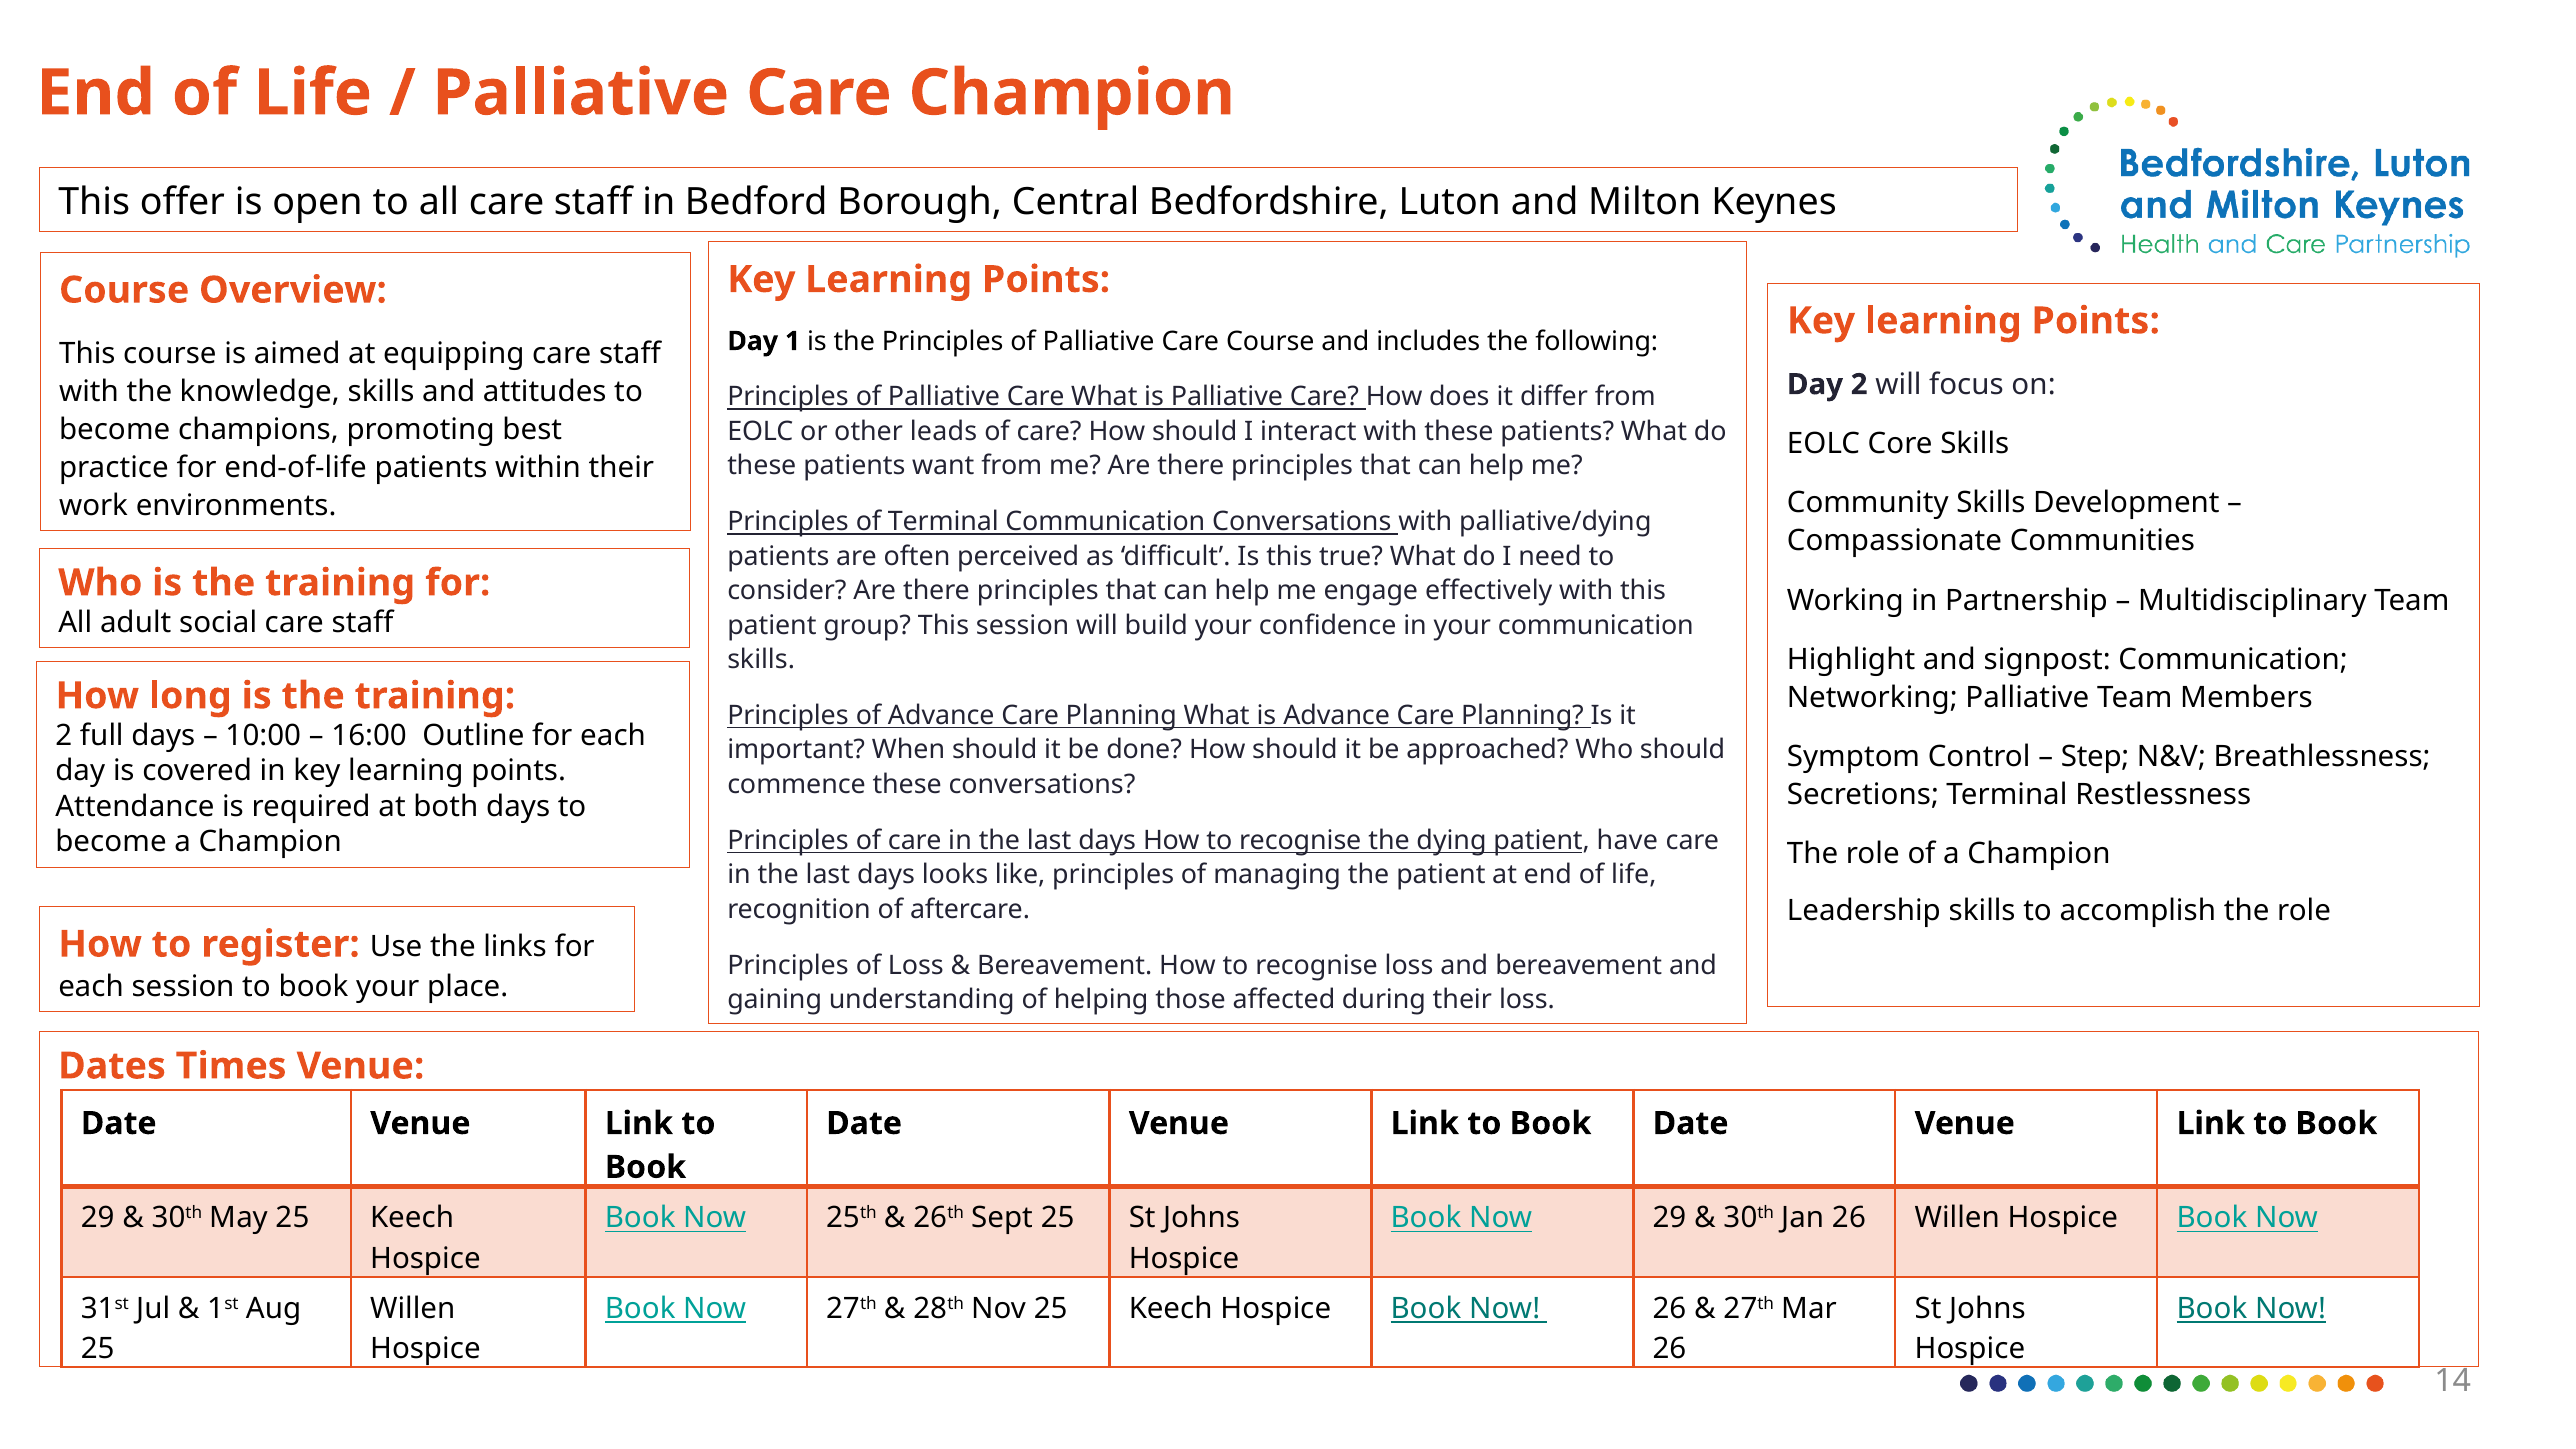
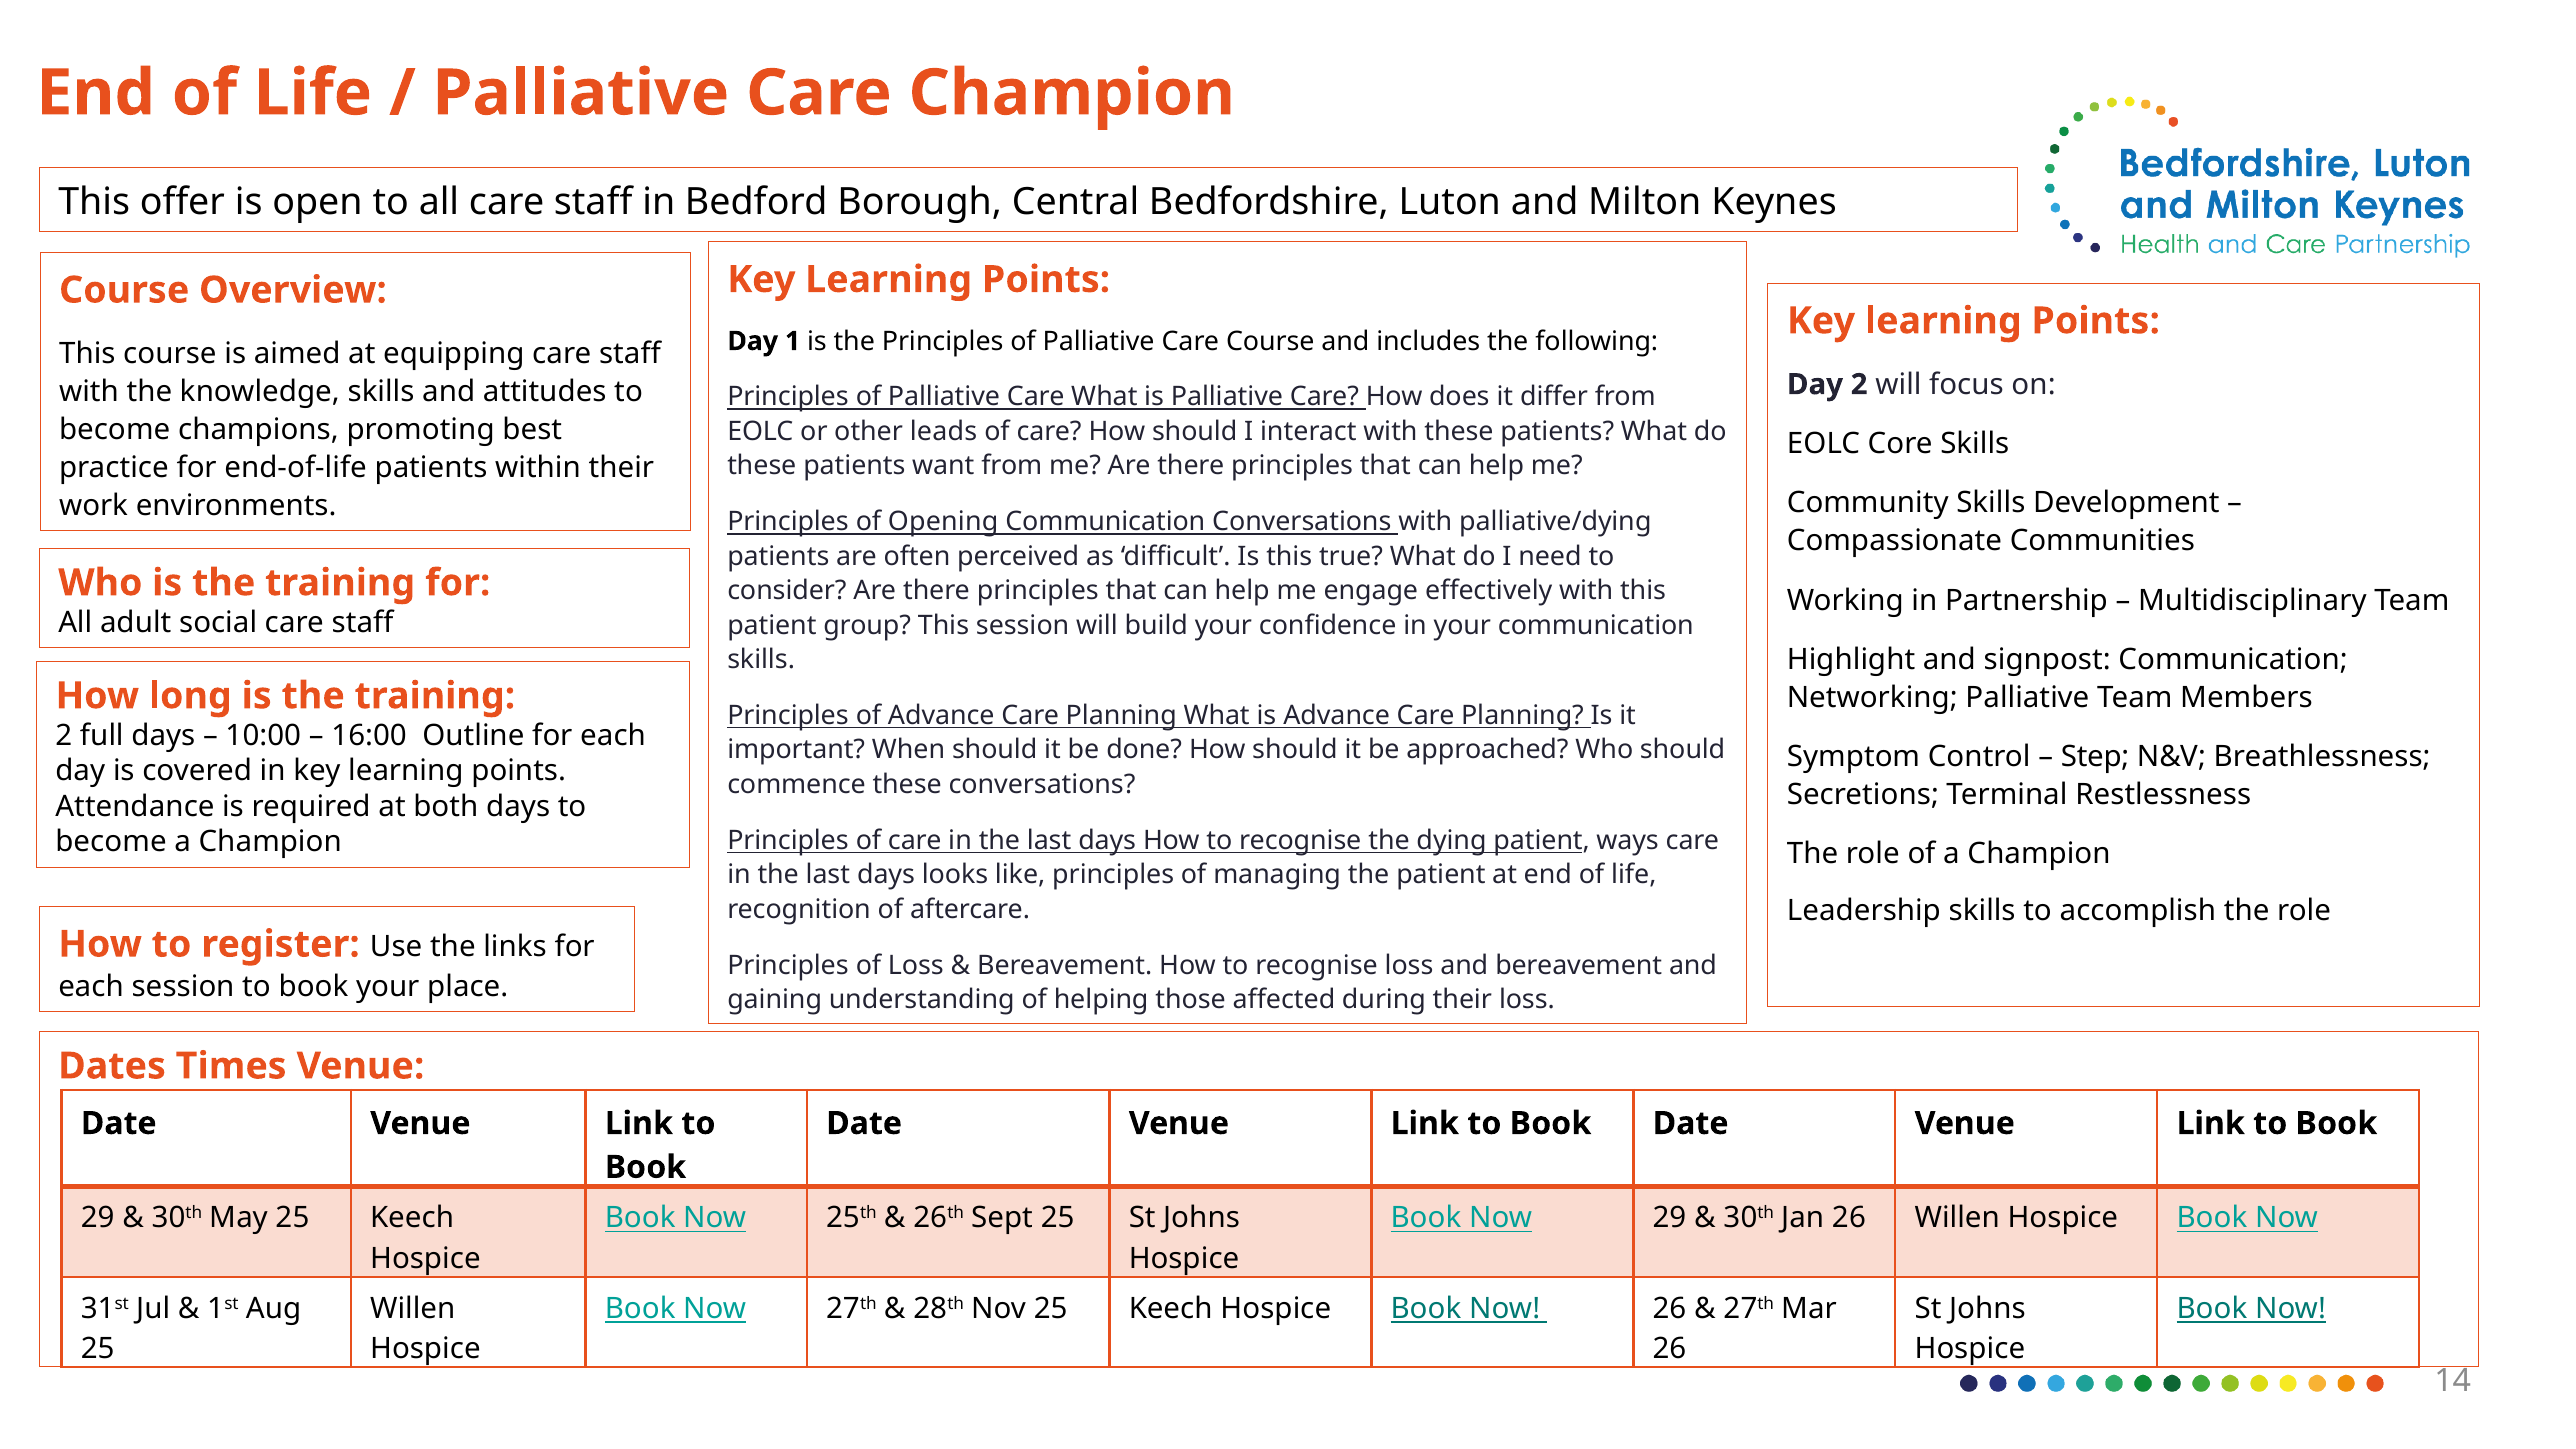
of Terminal: Terminal -> Opening
have: have -> ways
